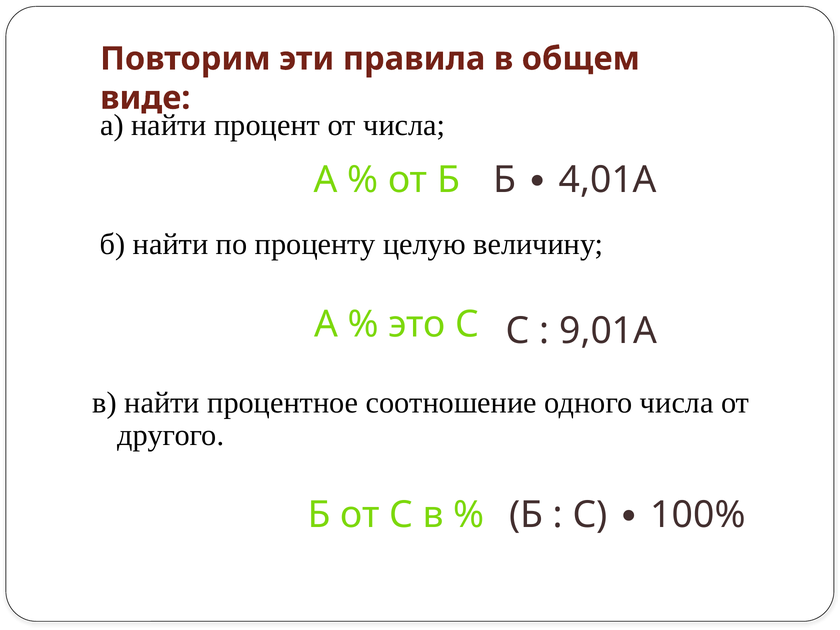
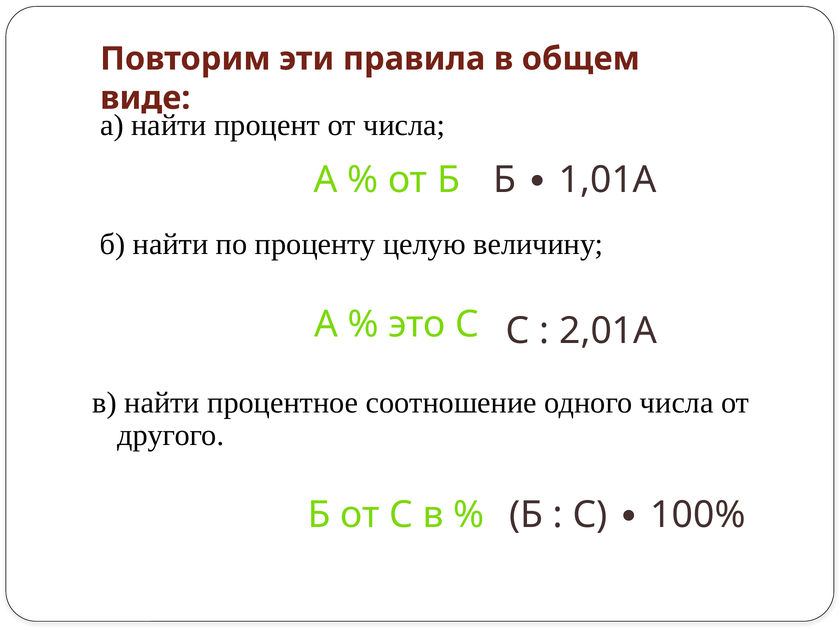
4,01А: 4,01А -> 1,01А
9,01А: 9,01А -> 2,01А
